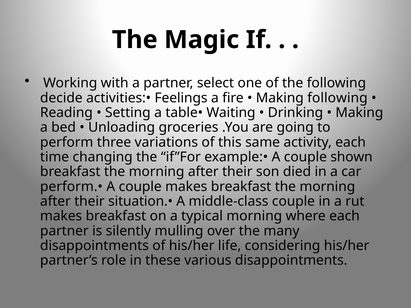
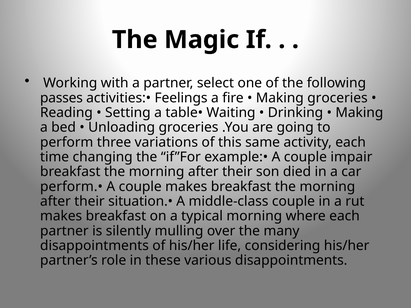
decide: decide -> passes
Making following: following -> groceries
shown: shown -> impair
